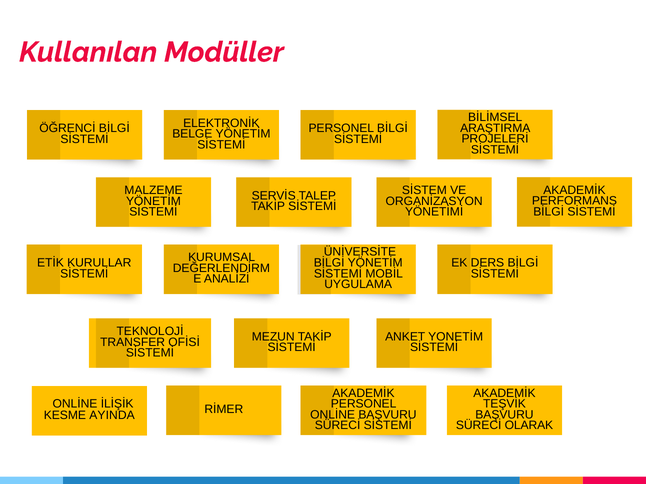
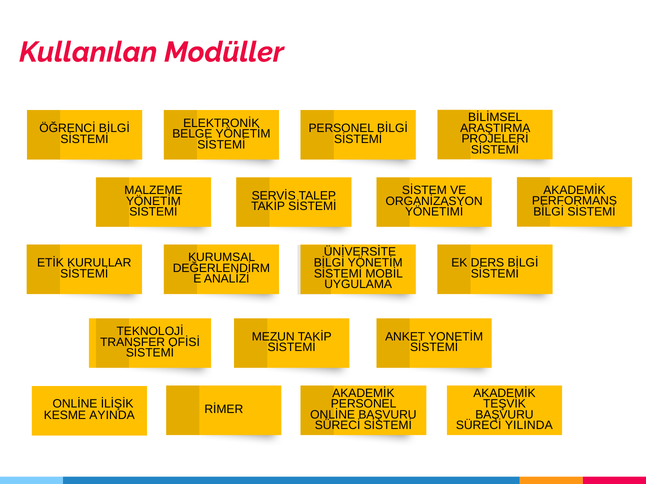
OLARAK: OLARAK -> YILINDA
